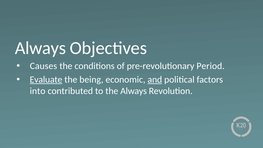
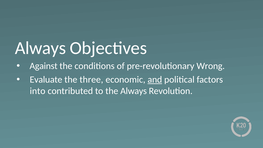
Causes: Causes -> Against
Period: Period -> Wrong
Evaluate underline: present -> none
being: being -> three
